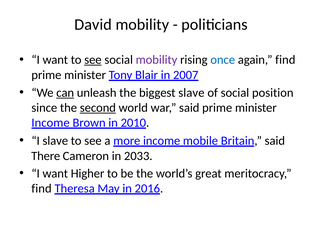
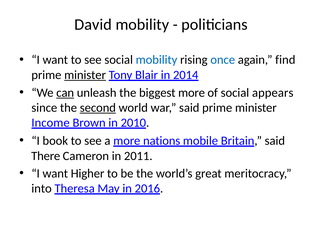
see at (93, 60) underline: present -> none
mobility at (157, 60) colour: purple -> blue
minister at (85, 75) underline: none -> present
2007: 2007 -> 2014
biggest slave: slave -> more
position: position -> appears
I slave: slave -> book
more income: income -> nations
2033: 2033 -> 2011
find at (41, 188): find -> into
